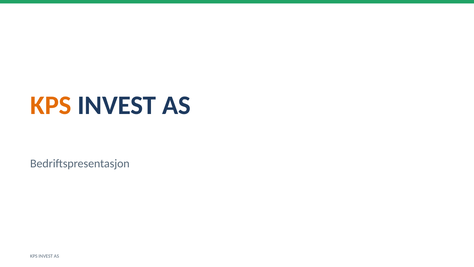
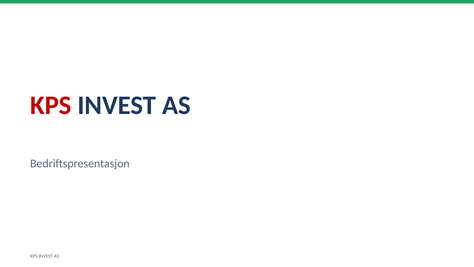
KPS at (51, 105) colour: orange -> red
